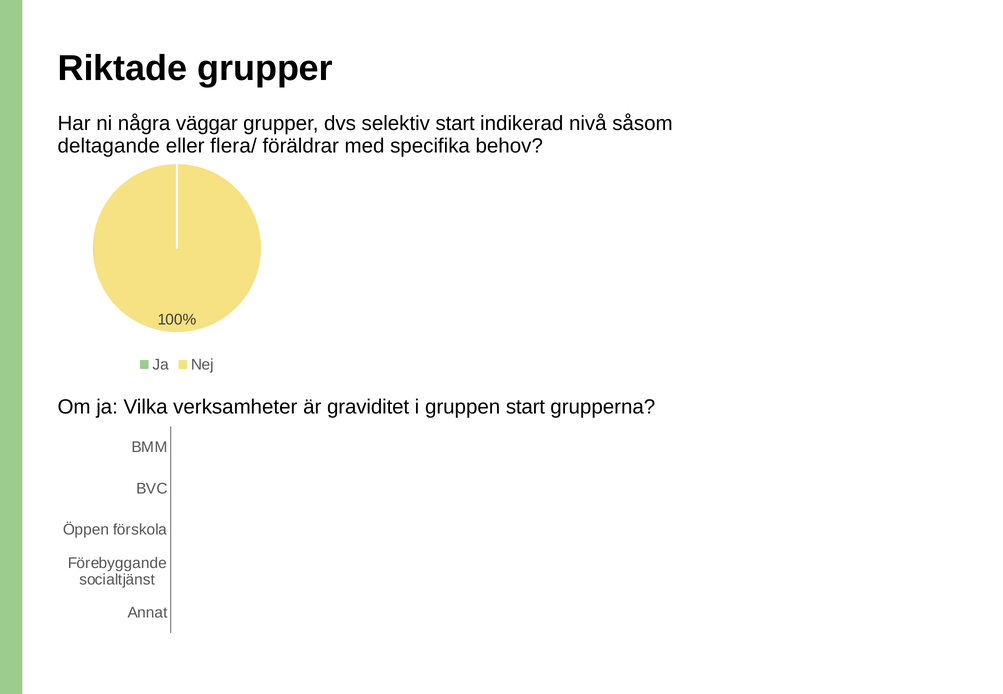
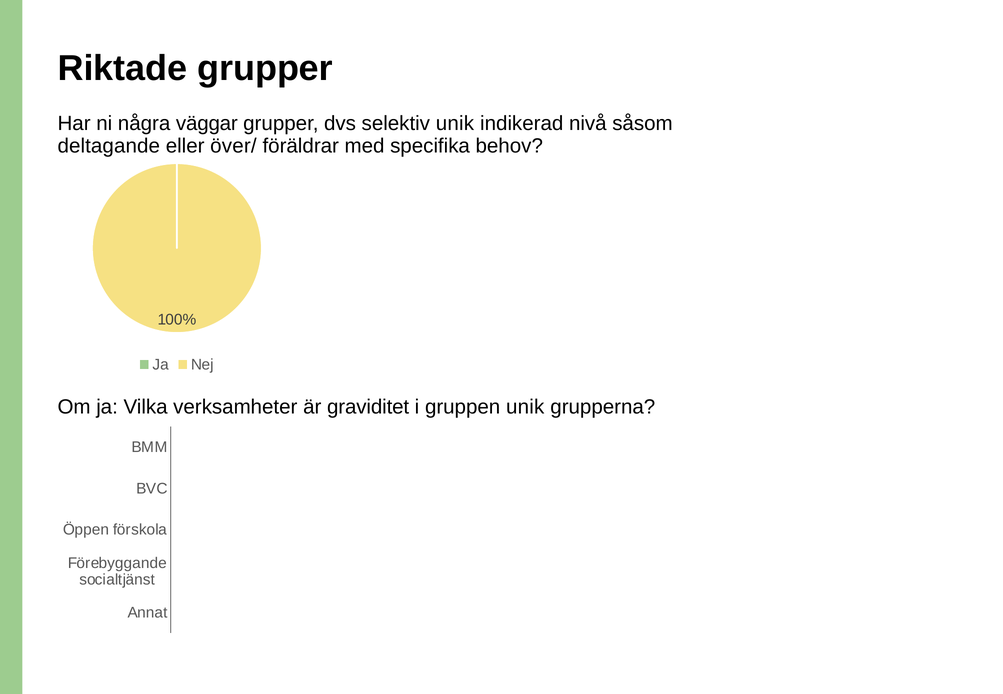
selektiv start: start -> unik
flera/: flera/ -> över/
gruppen start: start -> unik
